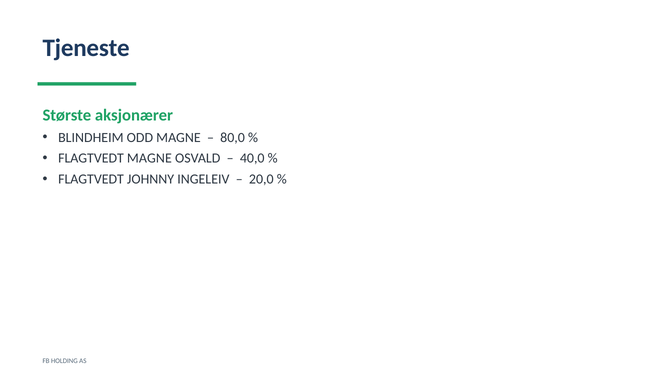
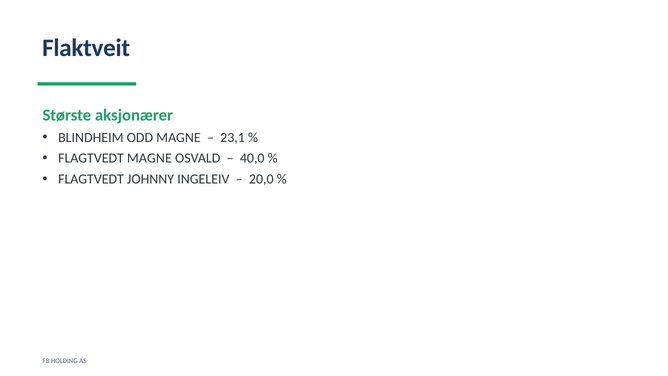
Tjeneste: Tjeneste -> Flaktveit
80,0: 80,0 -> 23,1
